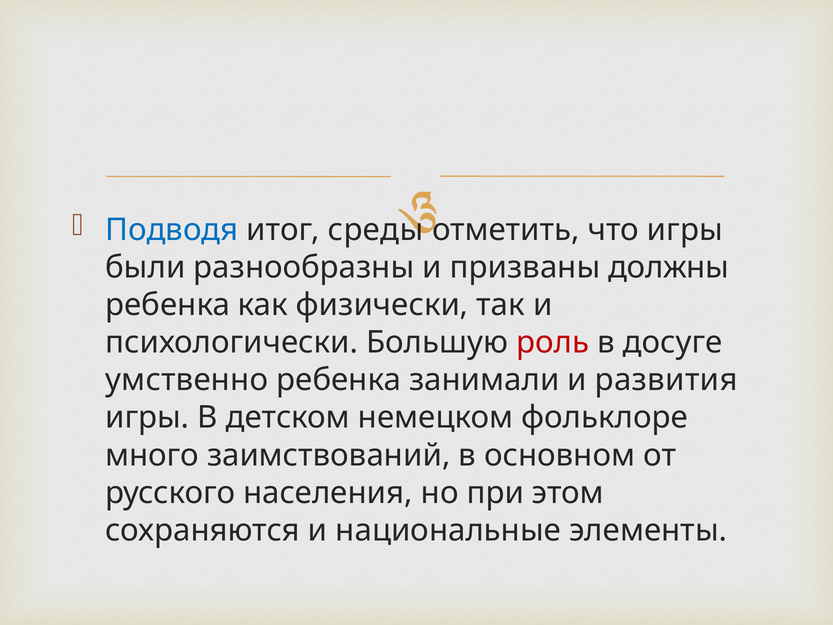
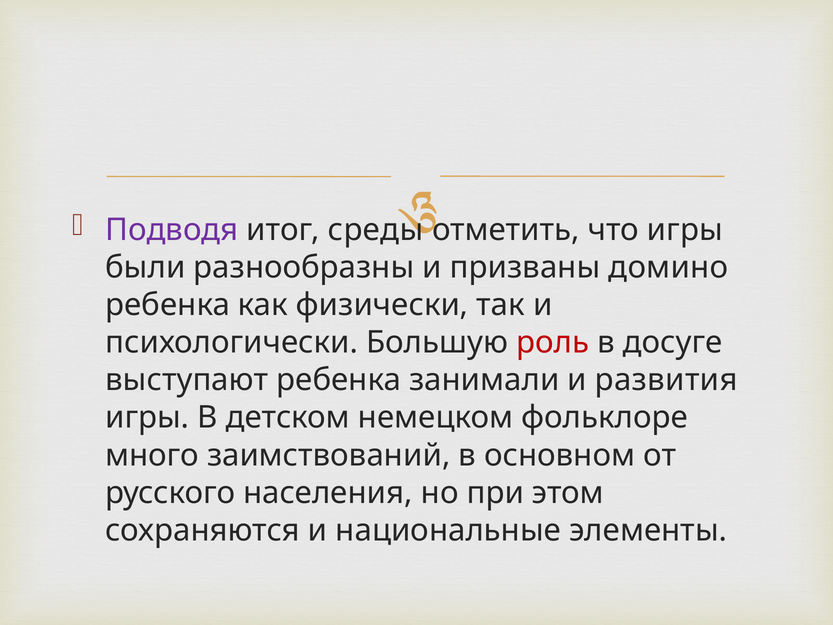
Подводя colour: blue -> purple
должны: должны -> домино
умственно: умственно -> выступают
